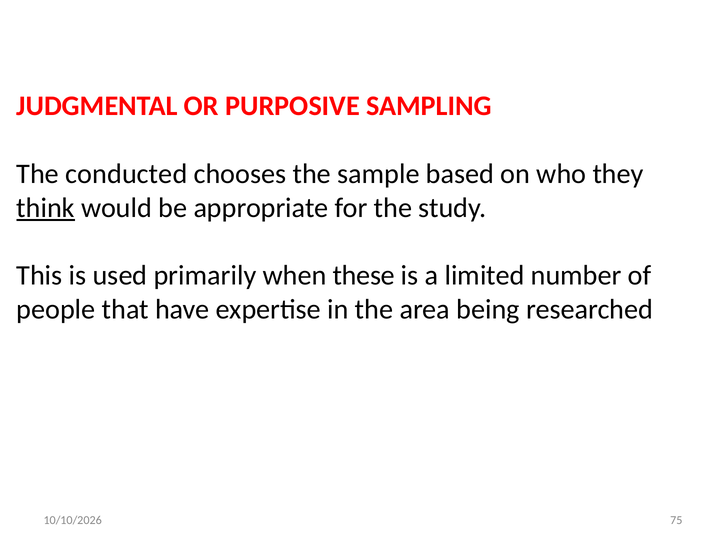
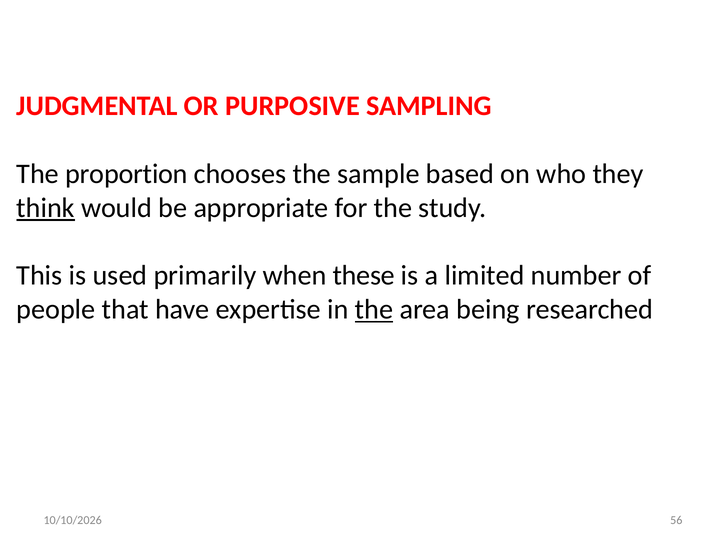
conducted: conducted -> proportion
the at (374, 309) underline: none -> present
75: 75 -> 56
